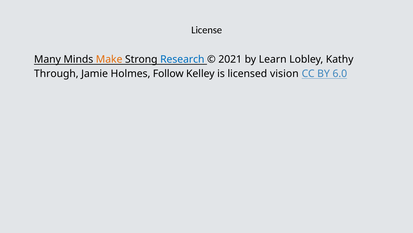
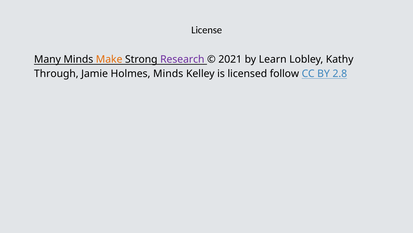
Research colour: blue -> purple
Holmes Follow: Follow -> Minds
vision: vision -> follow
6.0: 6.0 -> 2.8
